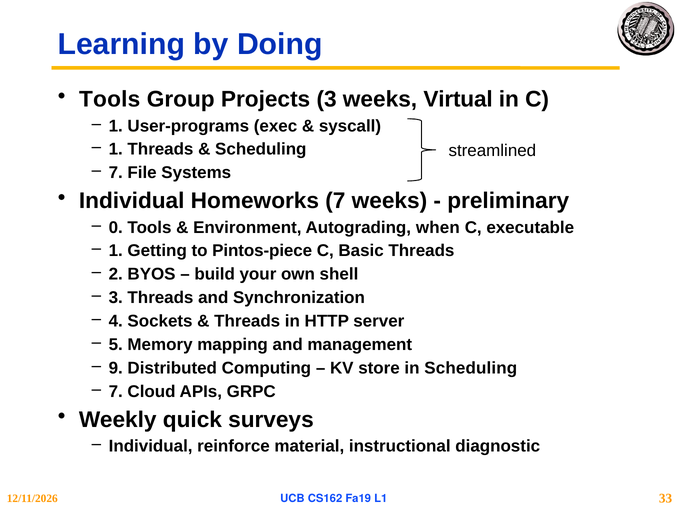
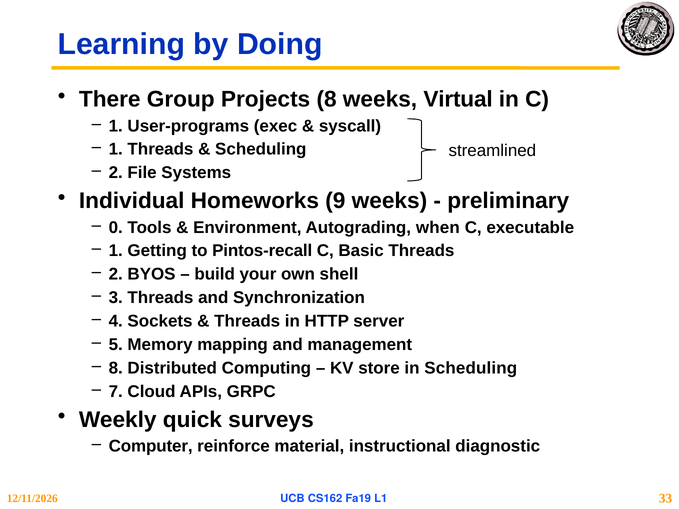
Tools at (110, 99): Tools -> There
Projects 3: 3 -> 8
7 at (116, 173): 7 -> 2
Homeworks 7: 7 -> 9
Pintos-piece: Pintos-piece -> Pintos-recall
9 at (116, 368): 9 -> 8
Individual at (151, 446): Individual -> Computer
